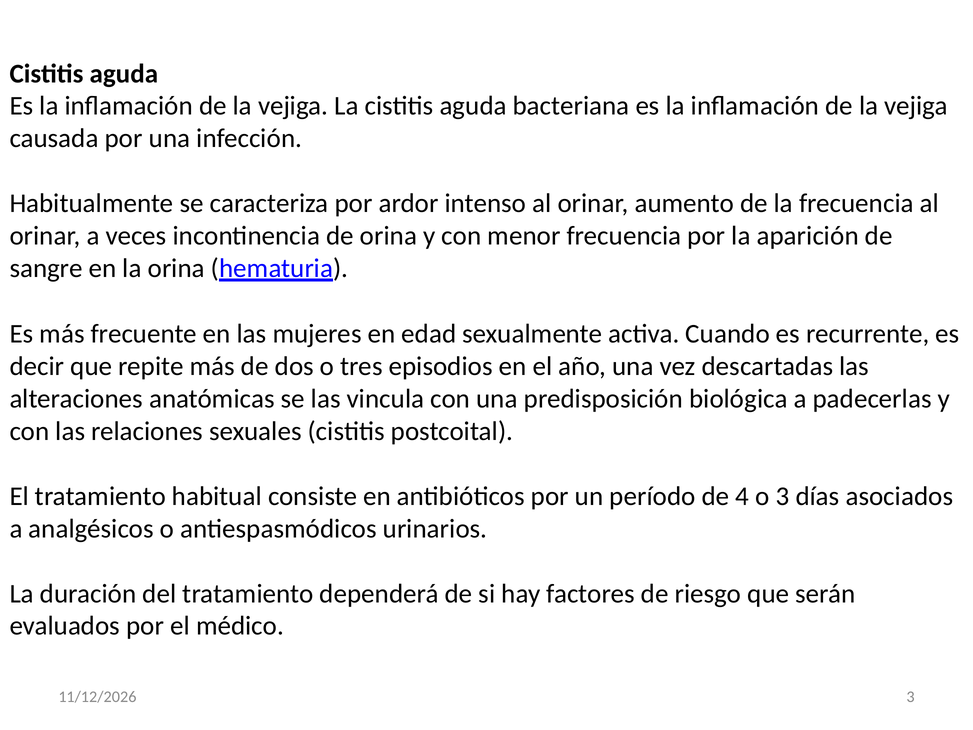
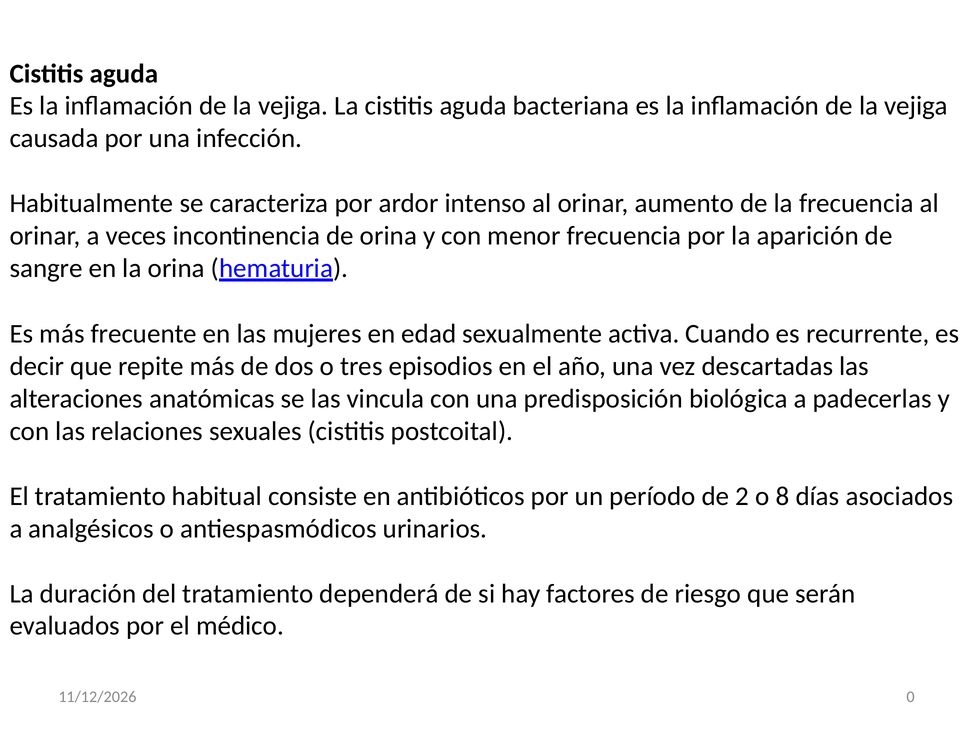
4: 4 -> 2
o 3: 3 -> 8
3 at (911, 697): 3 -> 0
